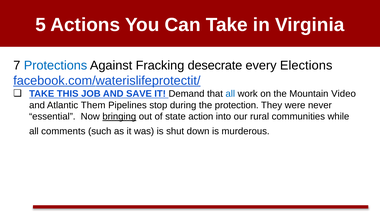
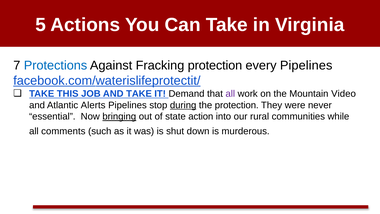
Fracking desecrate: desecrate -> protection
every Elections: Elections -> Pipelines
AND SAVE: SAVE -> TAKE
all at (230, 94) colour: blue -> purple
Them: Them -> Alerts
during underline: none -> present
